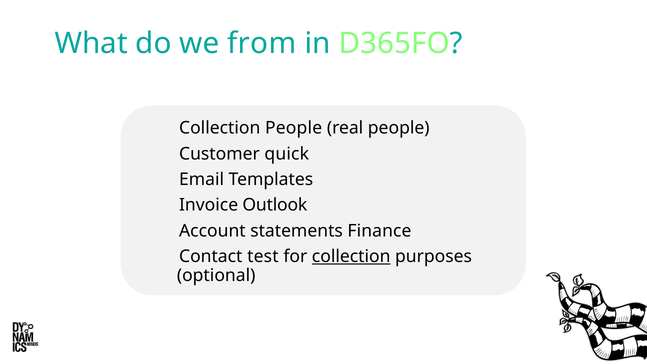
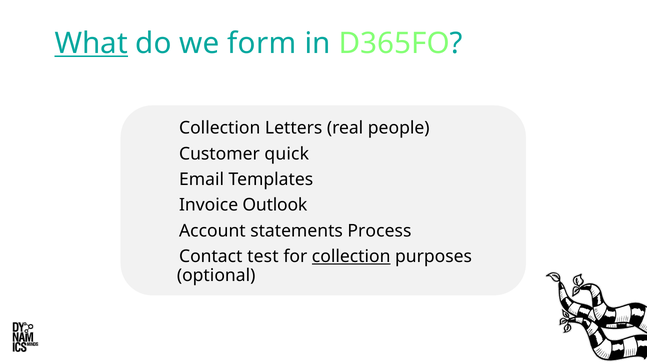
What underline: none -> present
from: from -> form
Collection People: People -> Letters
Finance: Finance -> Process
